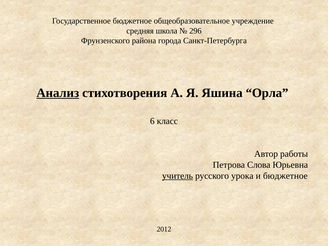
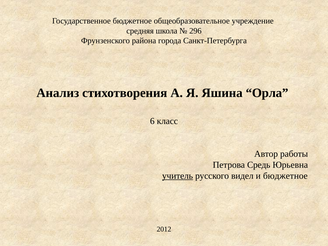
Анализ underline: present -> none
Слова: Слова -> Средь
урока: урока -> видел
